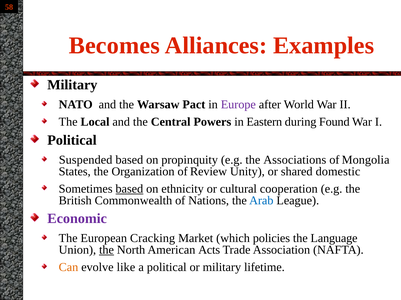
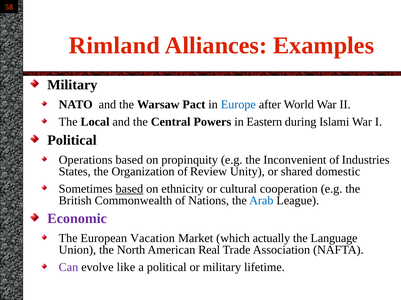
Becomes: Becomes -> Rimland
Europe colour: purple -> blue
Found: Found -> Islami
Suspended: Suspended -> Operations
Associations: Associations -> Inconvenient
Mongolia: Mongolia -> Industries
Cracking: Cracking -> Vacation
policies: policies -> actually
the at (107, 251) underline: present -> none
Acts: Acts -> Real
Can colour: orange -> purple
